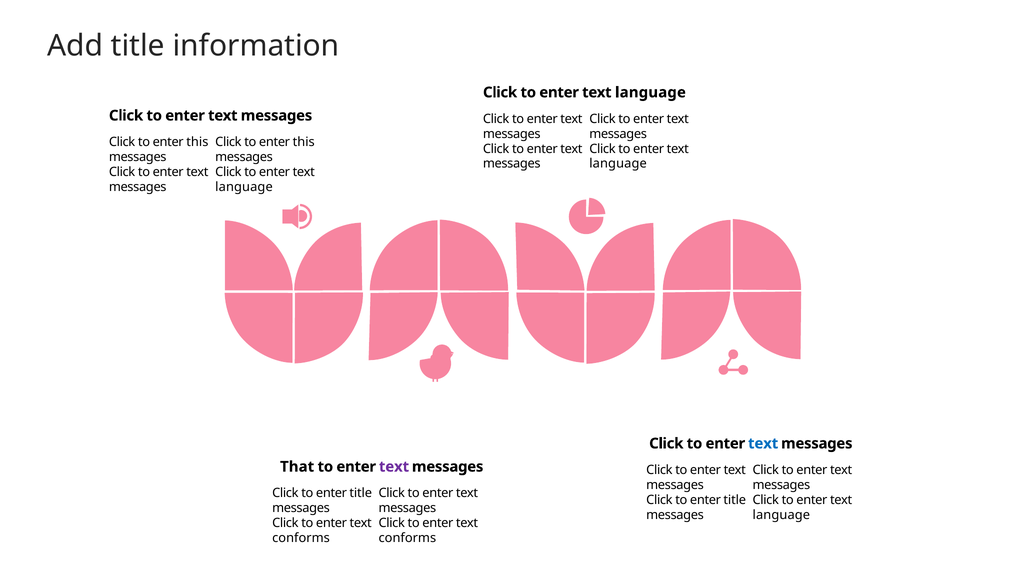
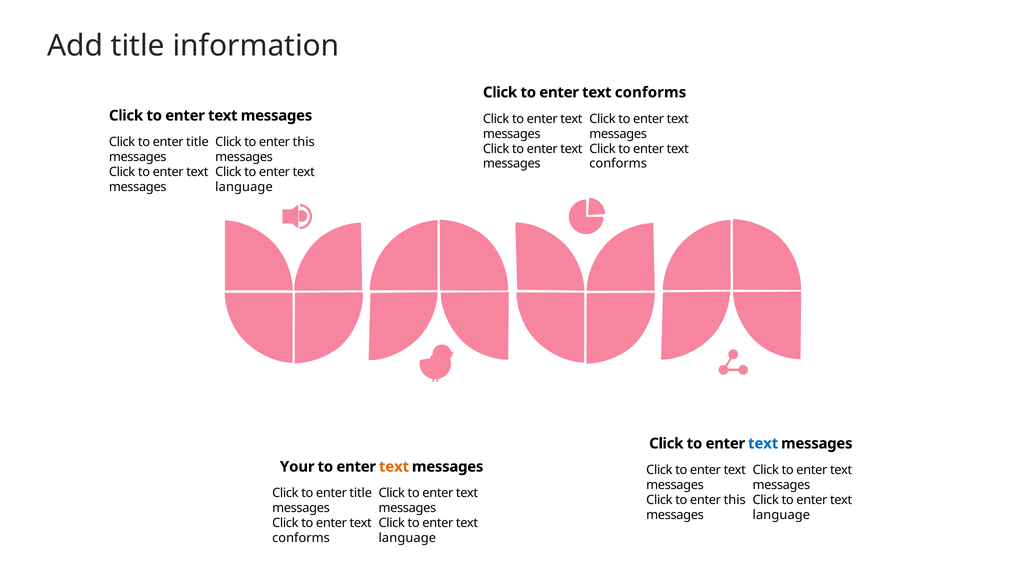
language at (650, 92): language -> conforms
this at (197, 142): this -> title
language at (618, 164): language -> conforms
That: That -> Your
text at (394, 467) colour: purple -> orange
title at (735, 500): title -> this
conforms at (407, 538): conforms -> language
